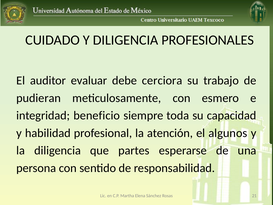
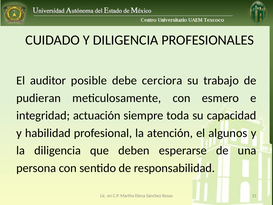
evaluar: evaluar -> posible
beneficio: beneficio -> actuación
partes: partes -> deben
